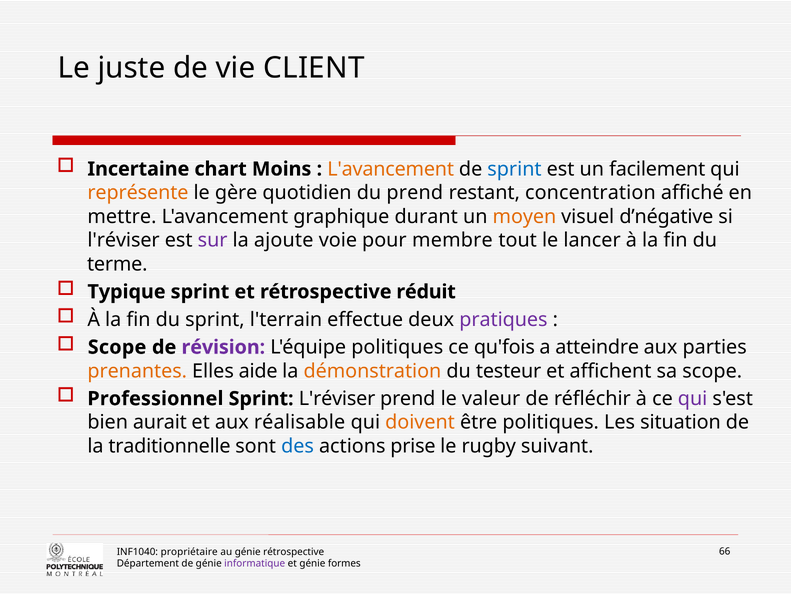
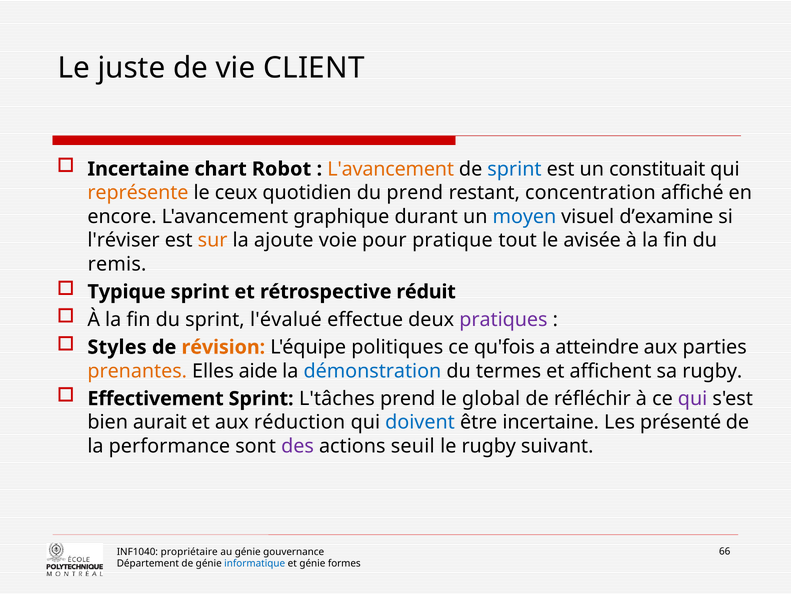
Moins: Moins -> Robot
facilement: facilement -> constituait
gère: gère -> ceux
mettre: mettre -> encore
moyen colour: orange -> blue
d’négative: d’négative -> d’examine
sur colour: purple -> orange
membre: membre -> pratique
lancer: lancer -> avisée
terme: terme -> remis
l'terrain: l'terrain -> l'évalué
Scope at (117, 347): Scope -> Styles
révision colour: purple -> orange
démonstration colour: orange -> blue
testeur: testeur -> termes
sa scope: scope -> rugby
Professionnel: Professionnel -> Effectivement
Sprint L'réviser: L'réviser -> L'tâches
valeur: valeur -> global
réalisable: réalisable -> réduction
doivent colour: orange -> blue
être politiques: politiques -> incertaine
situation: situation -> présenté
traditionnelle: traditionnelle -> performance
des colour: blue -> purple
prise: prise -> seuil
génie rétrospective: rétrospective -> gouvernance
informatique colour: purple -> blue
